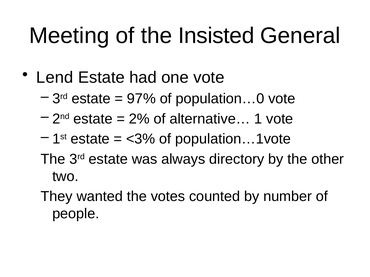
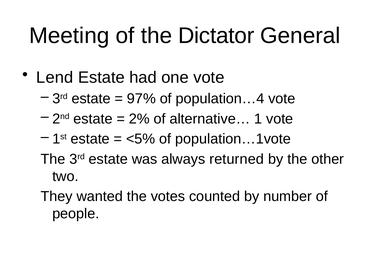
Insisted: Insisted -> Dictator
population…0: population…0 -> population…4
<3%: <3% -> <5%
directory: directory -> returned
